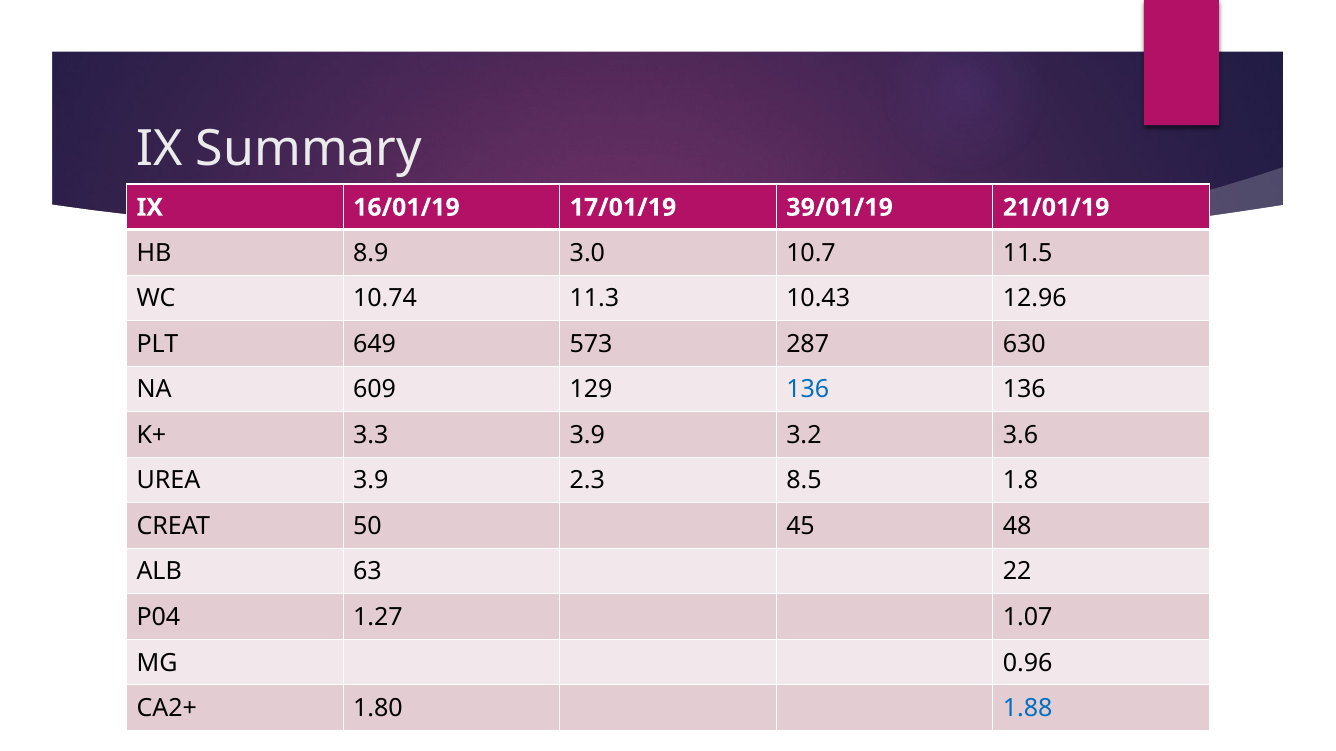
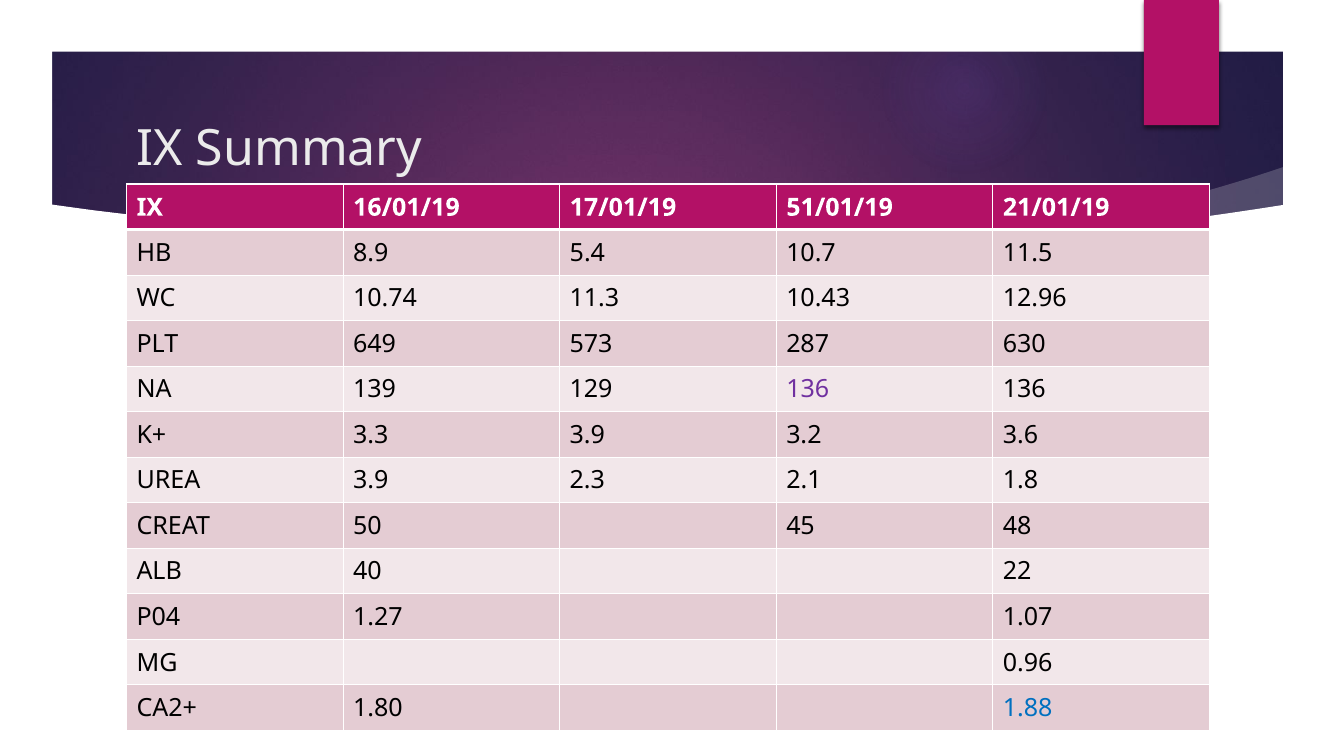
39/01/19: 39/01/19 -> 51/01/19
3.0: 3.0 -> 5.4
609: 609 -> 139
136 at (808, 390) colour: blue -> purple
8.5: 8.5 -> 2.1
63: 63 -> 40
